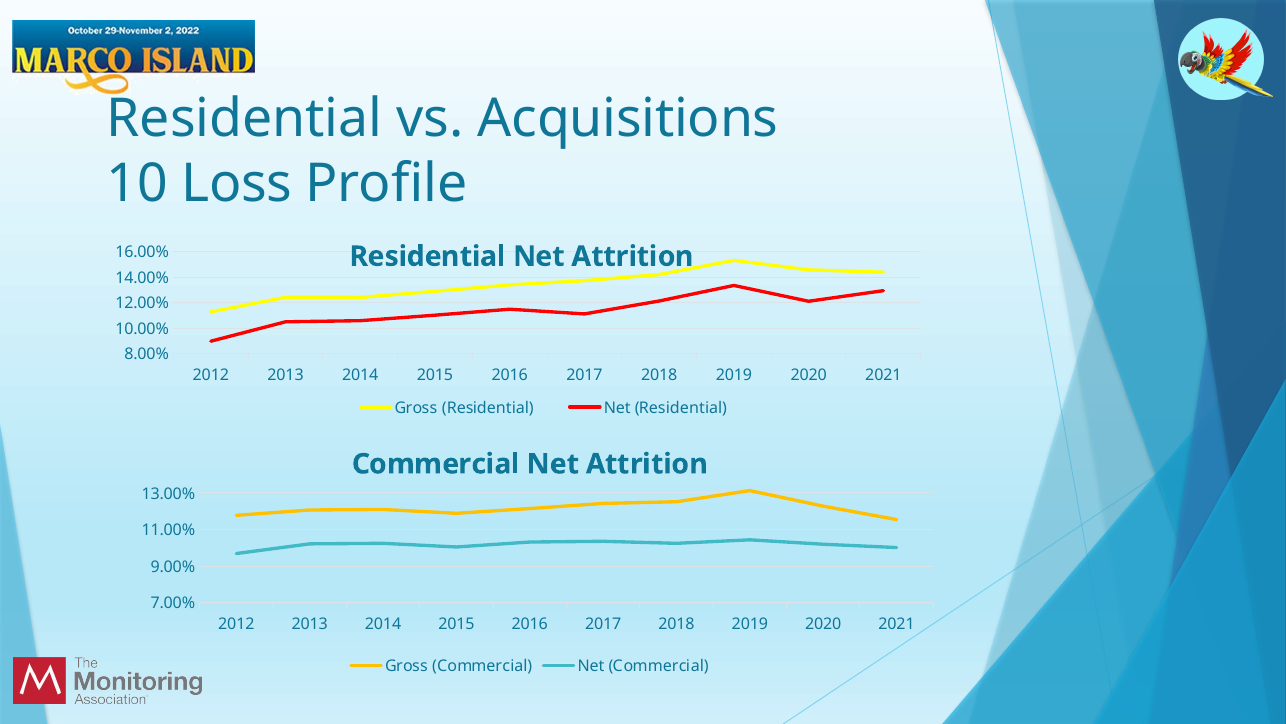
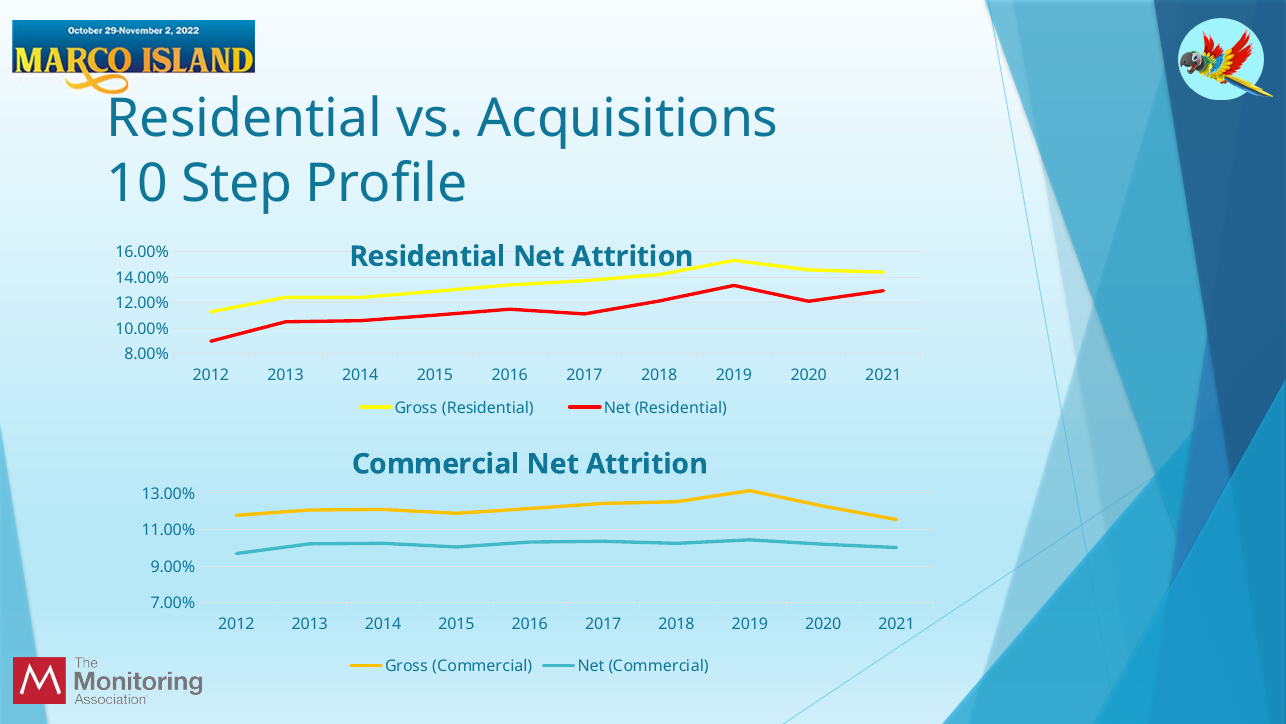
Loss: Loss -> Step
